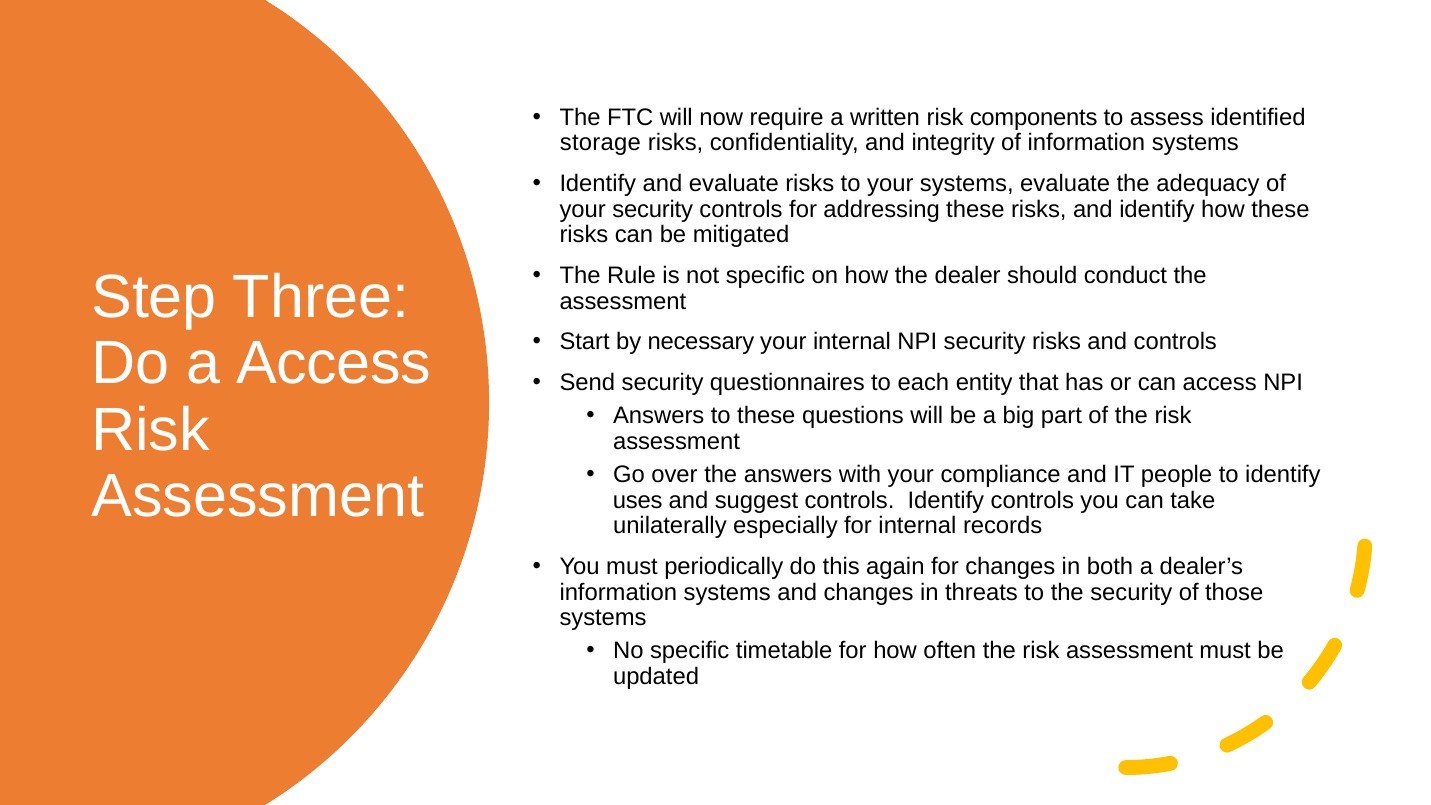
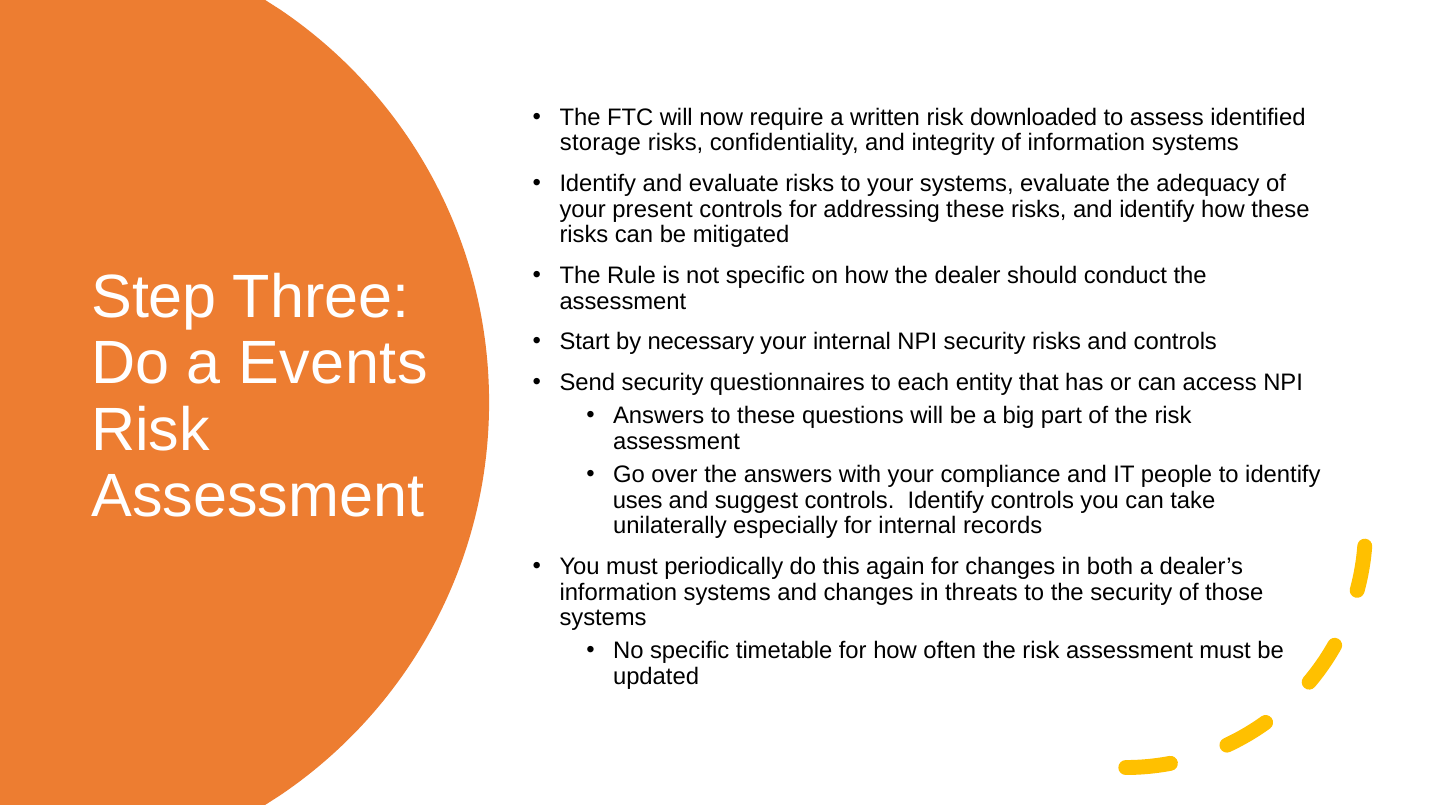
components: components -> downloaded
your security: security -> present
a Access: Access -> Events
